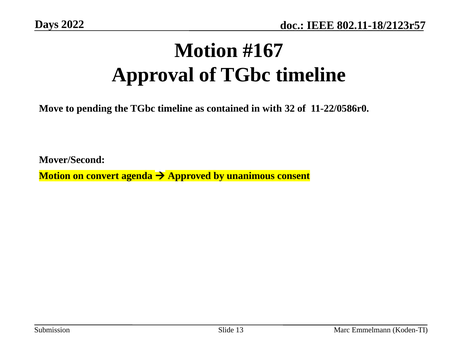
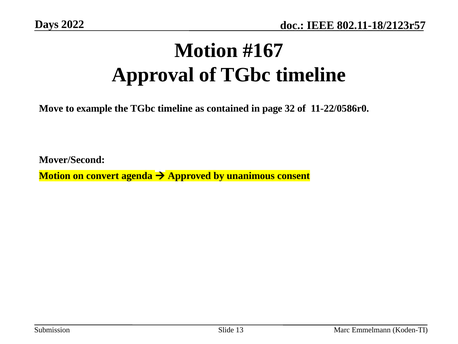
pending: pending -> example
with: with -> page
